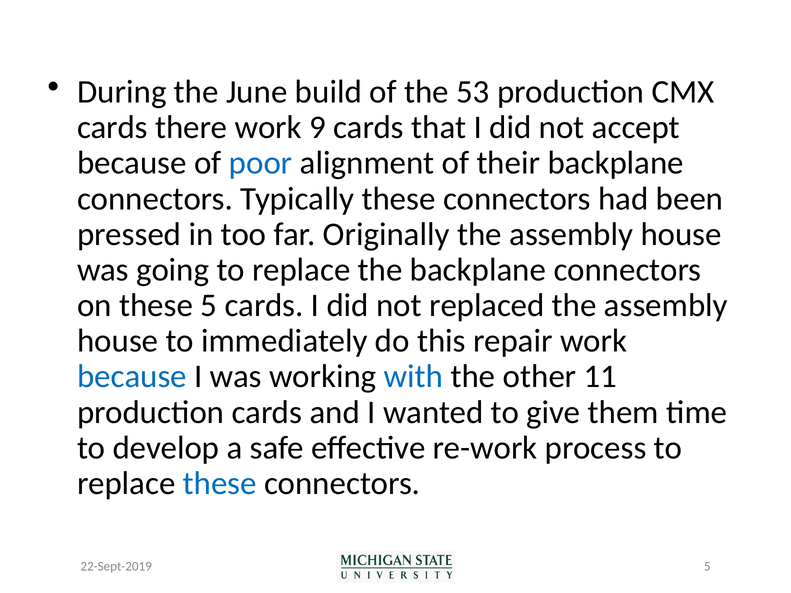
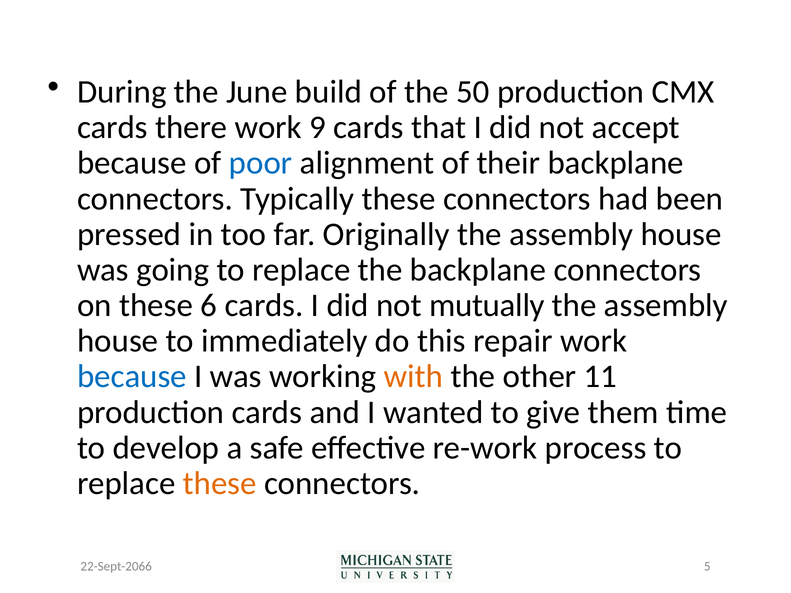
53: 53 -> 50
these 5: 5 -> 6
replaced: replaced -> mutually
with colour: blue -> orange
these at (220, 484) colour: blue -> orange
22-Sept-2019: 22-Sept-2019 -> 22-Sept-2066
